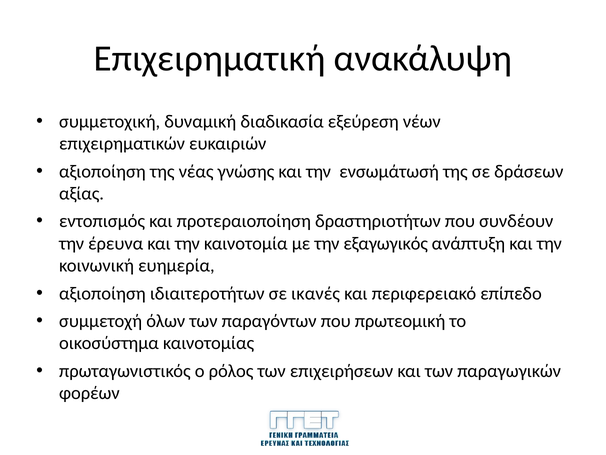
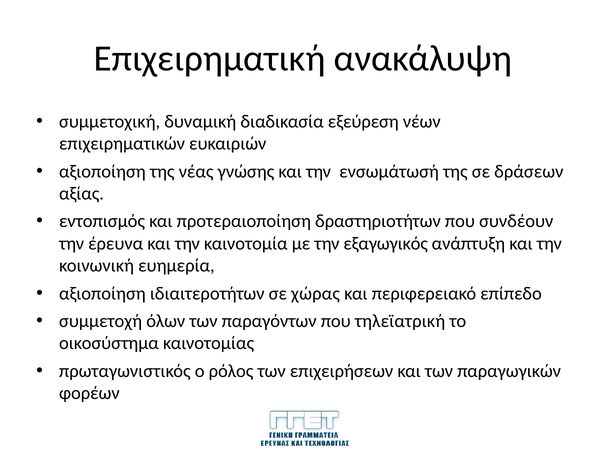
ικανές: ικανές -> χώρας
πρωτεομική: πρωτεομική -> τηλεϊατρική
